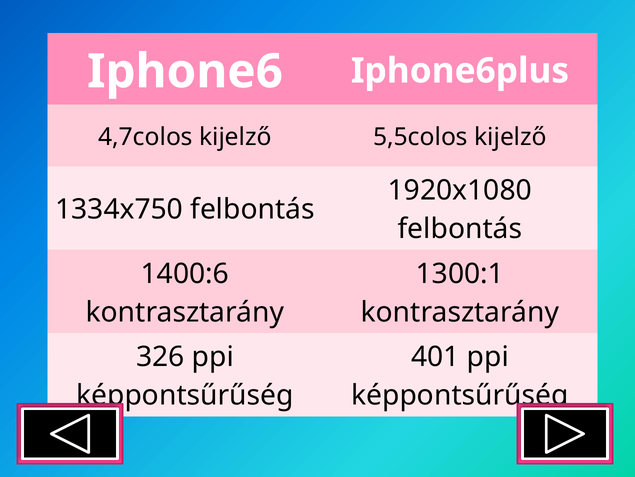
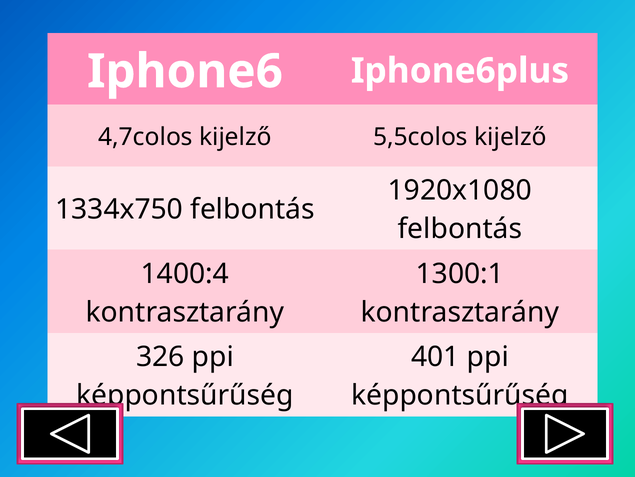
1400:6: 1400:6 -> 1400:4
